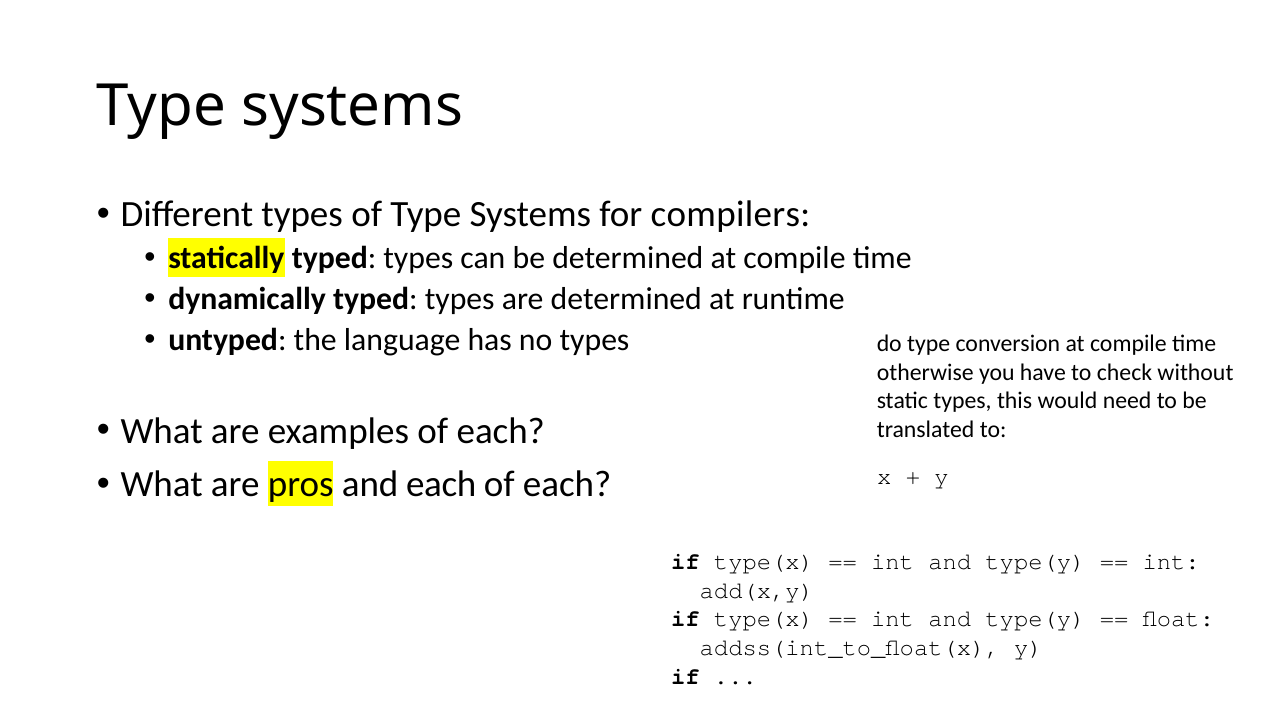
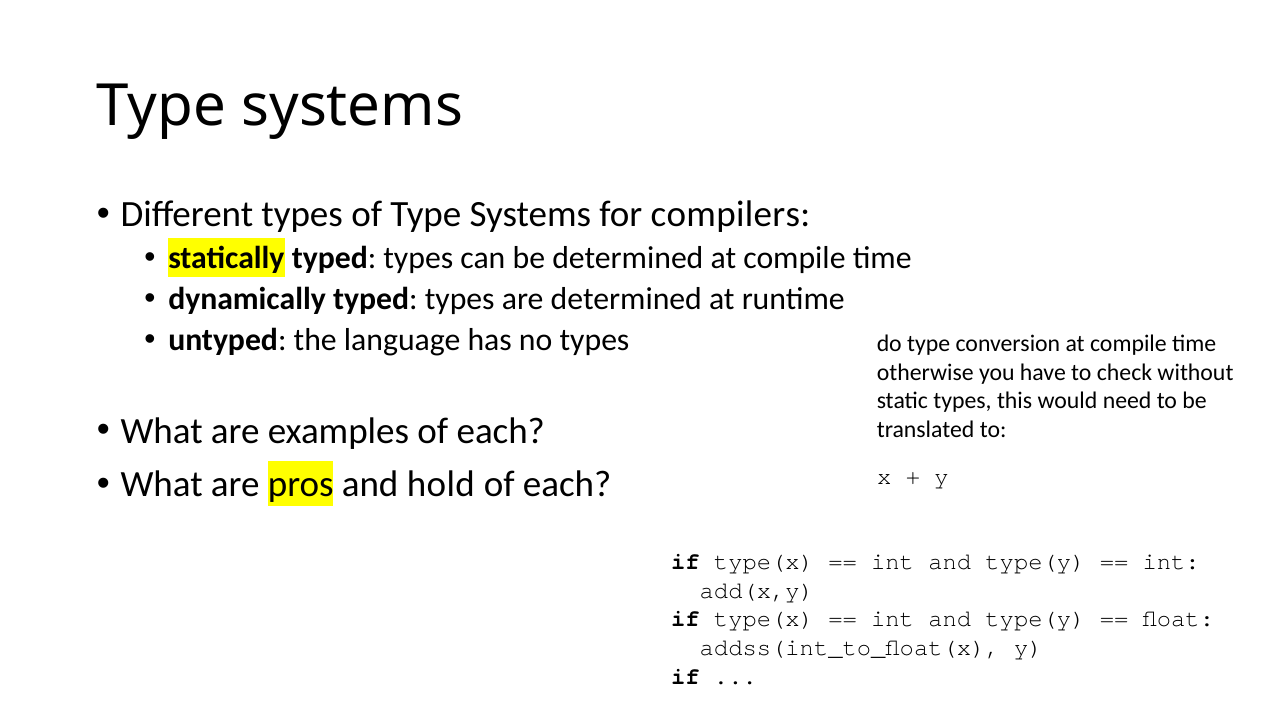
and each: each -> hold
